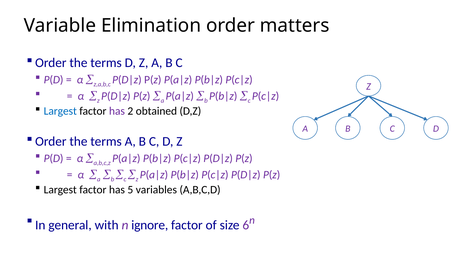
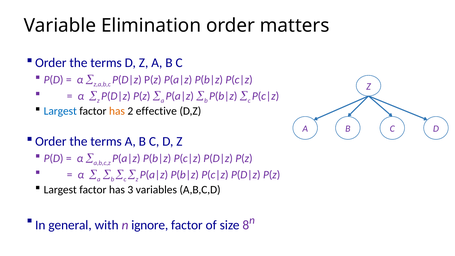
has at (117, 111) colour: purple -> orange
obtained: obtained -> effective
5: 5 -> 3
6: 6 -> 8
